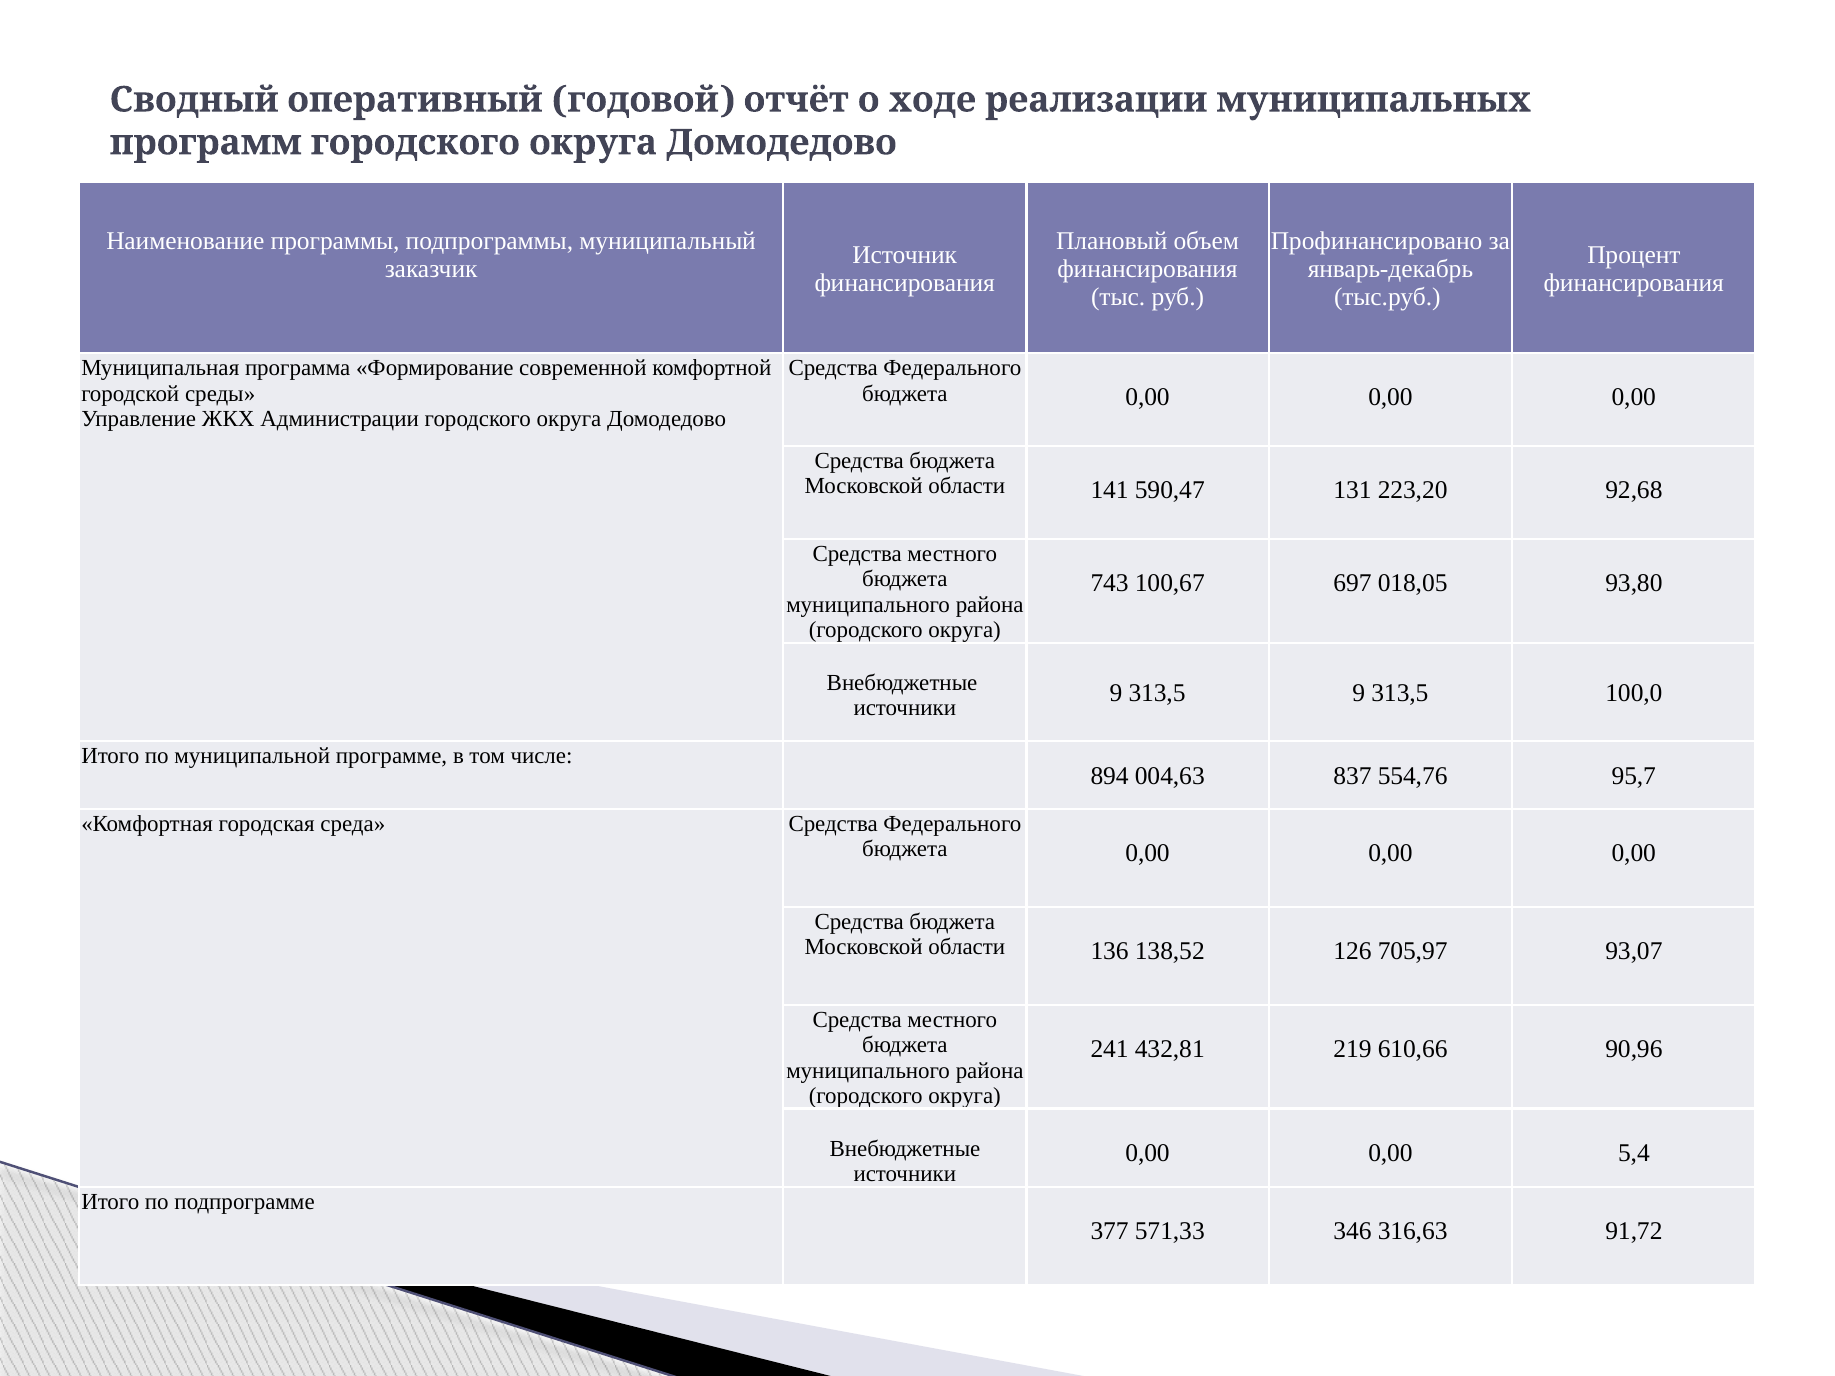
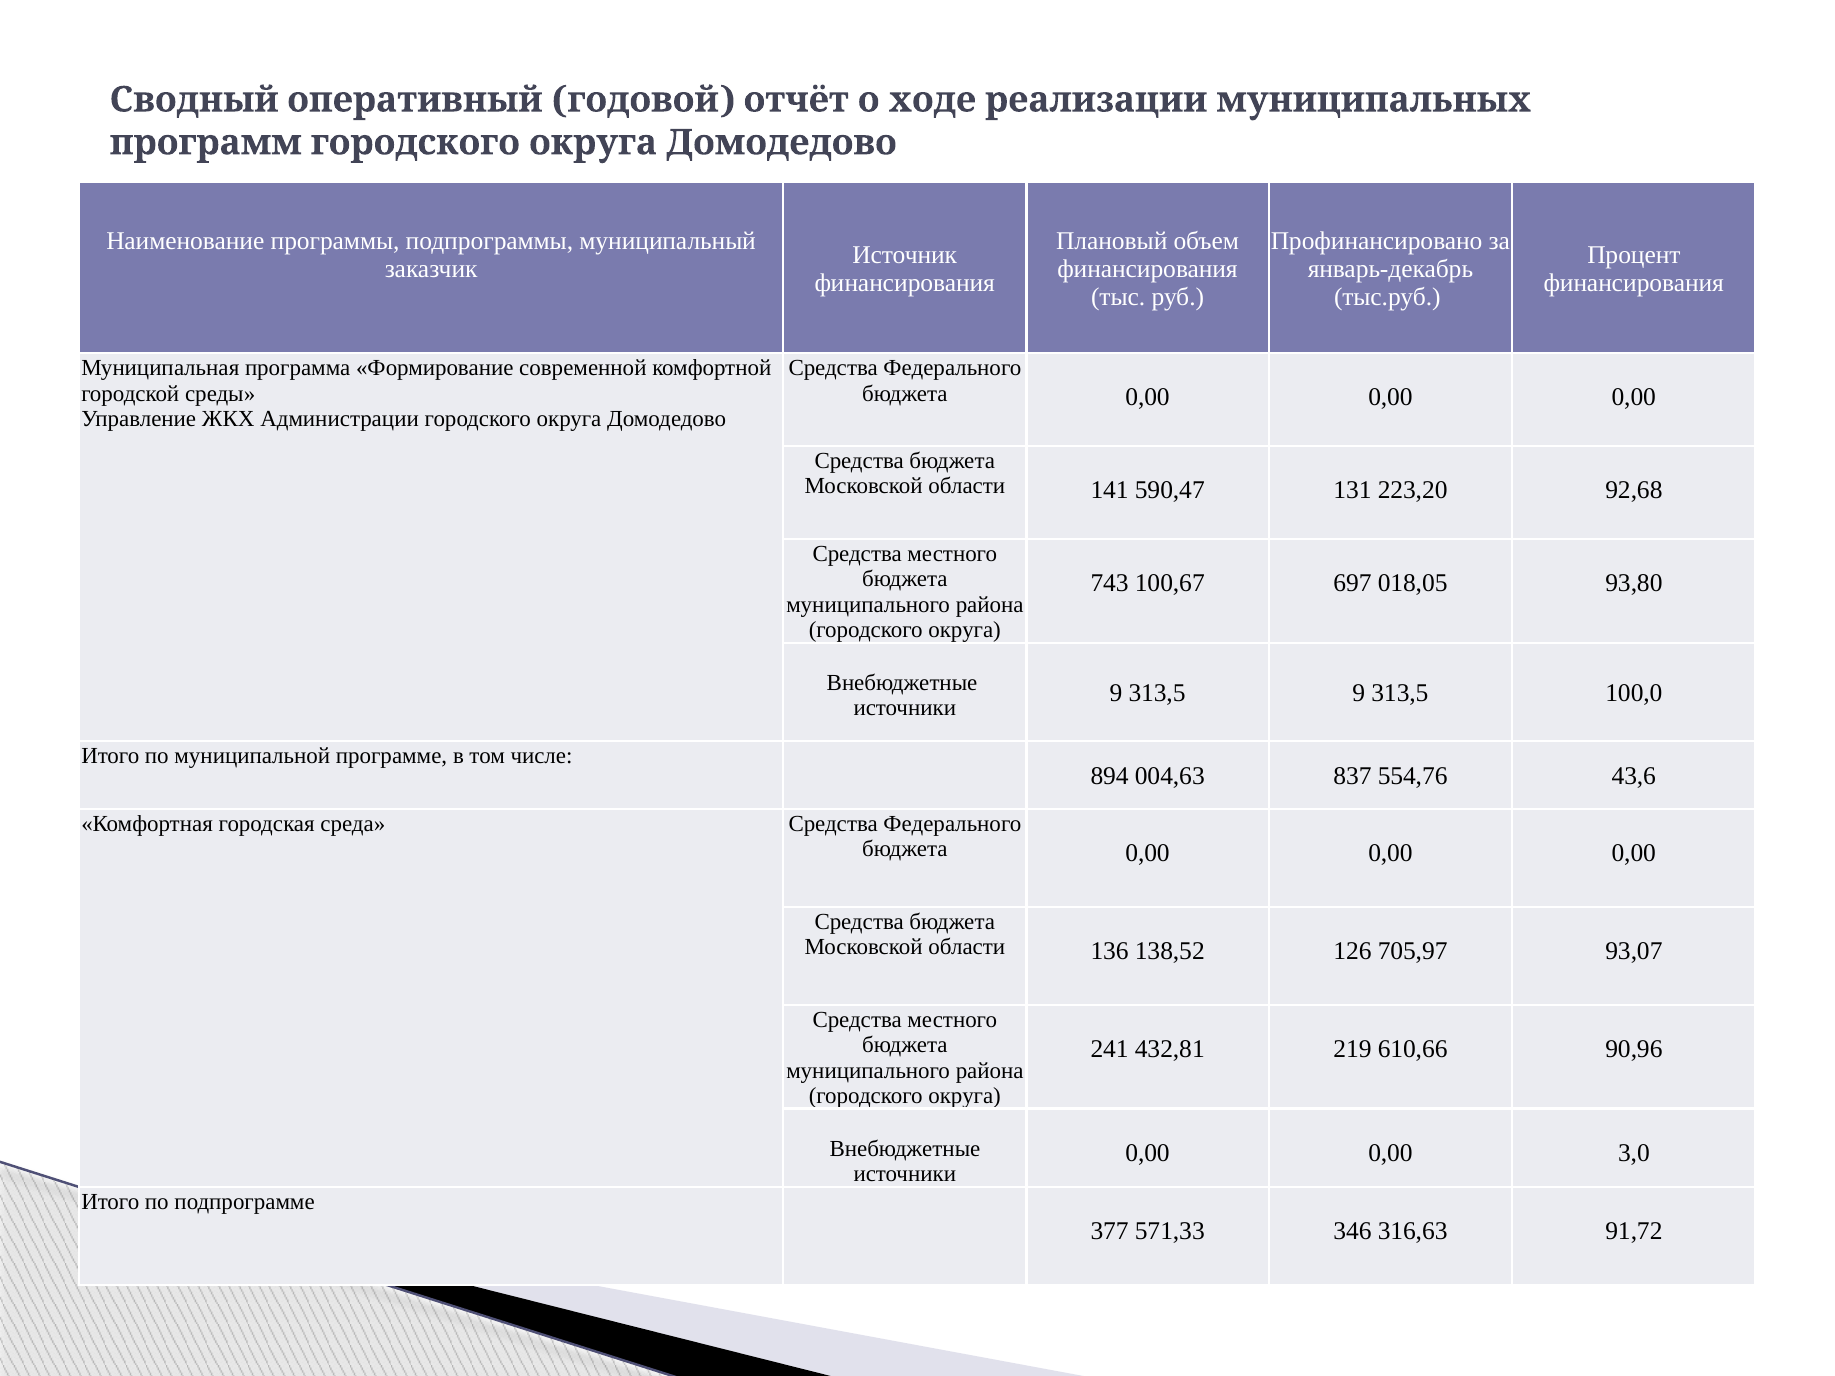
95,7: 95,7 -> 43,6
5,4: 5,4 -> 3,0
